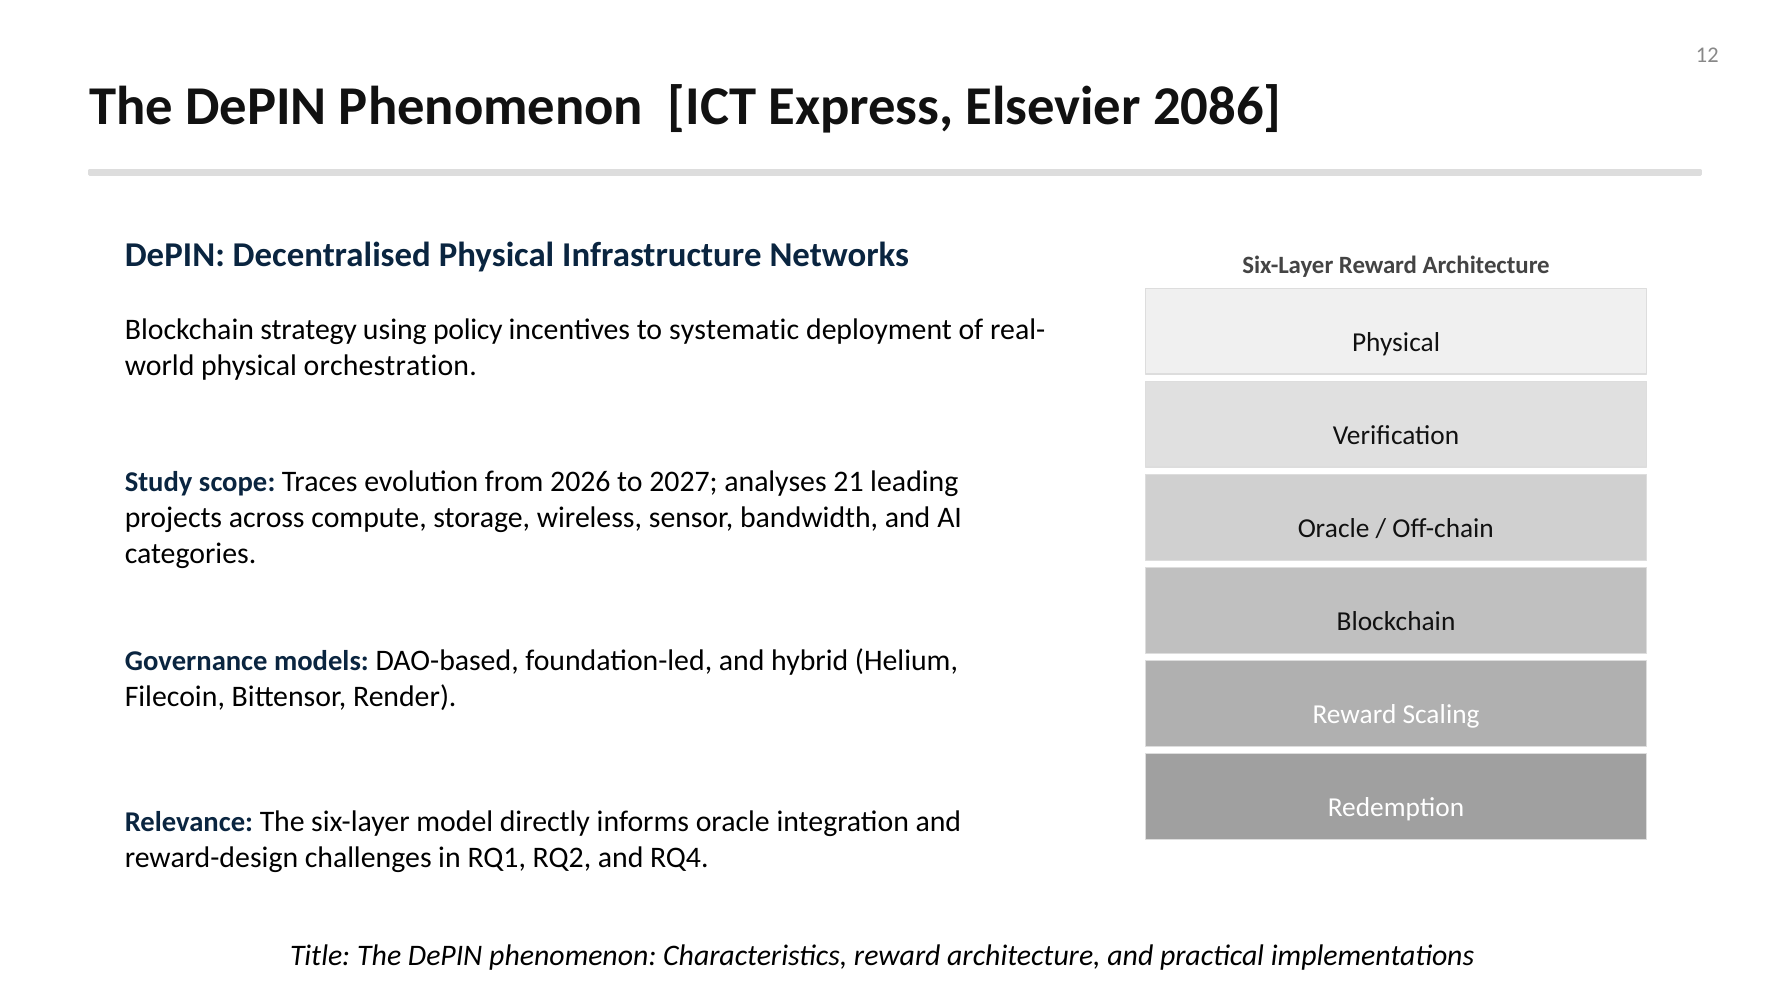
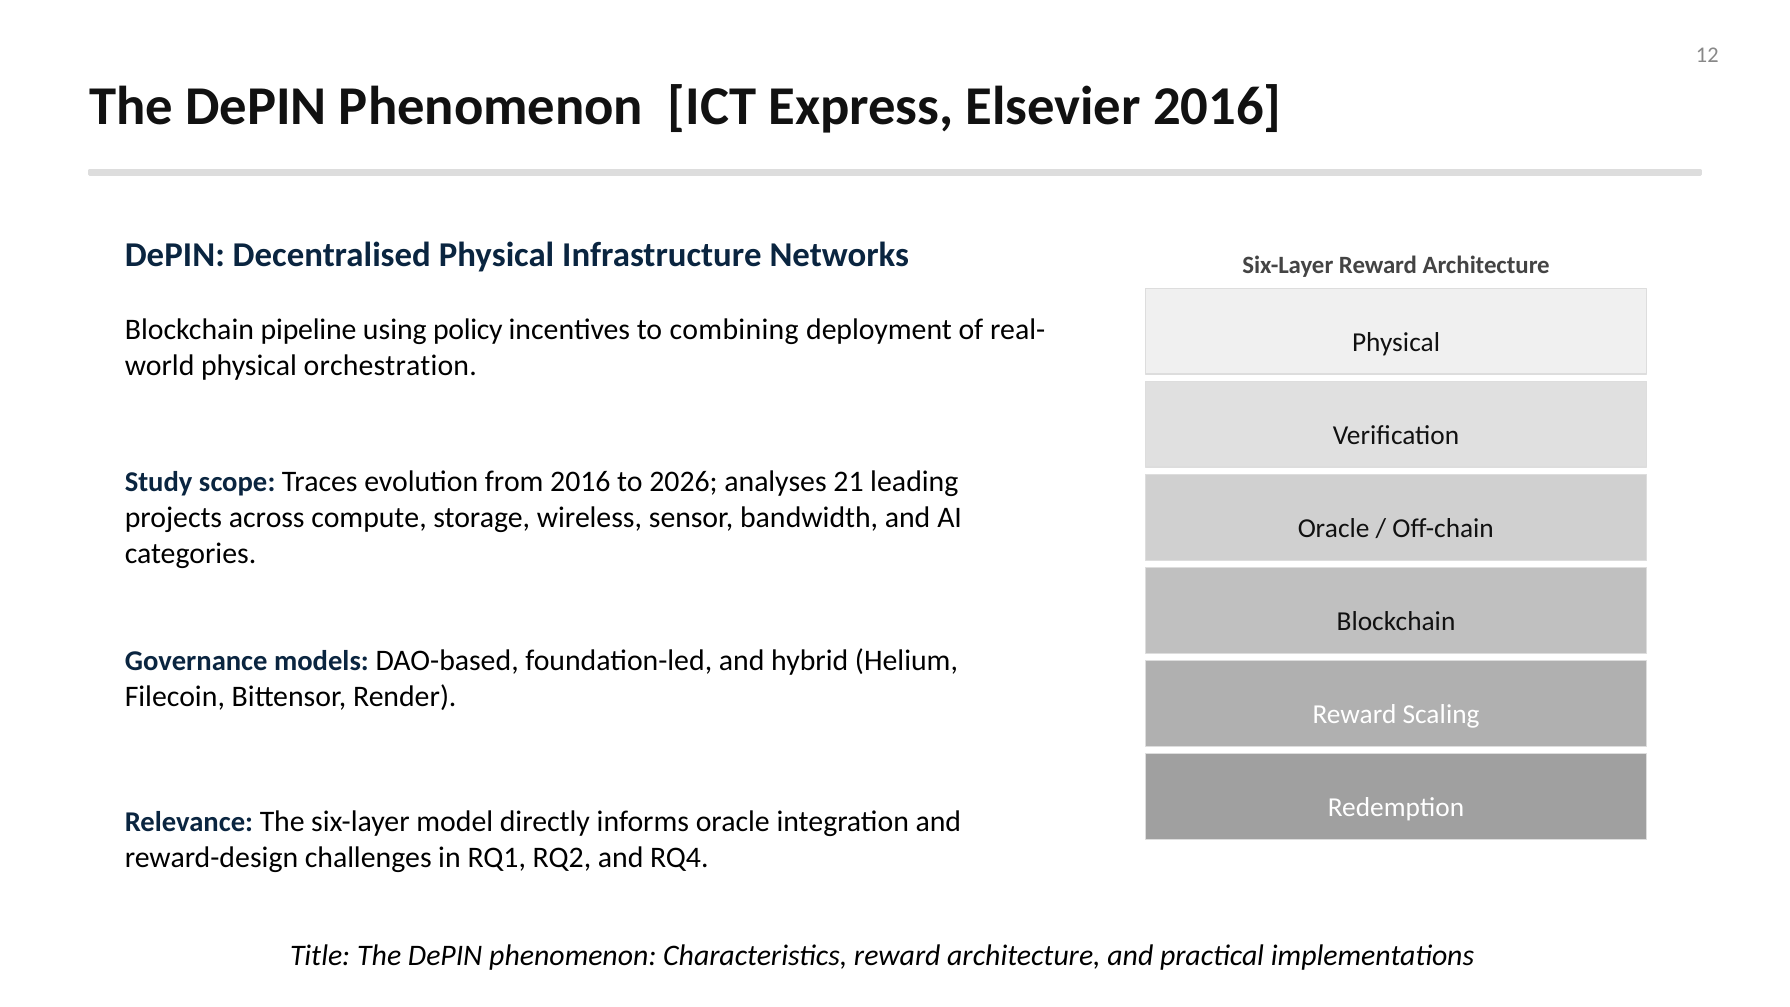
Elsevier 2086: 2086 -> 2016
strategy: strategy -> pipeline
systematic: systematic -> combining
from 2026: 2026 -> 2016
2027: 2027 -> 2026
